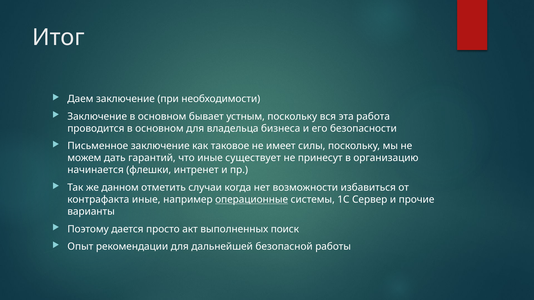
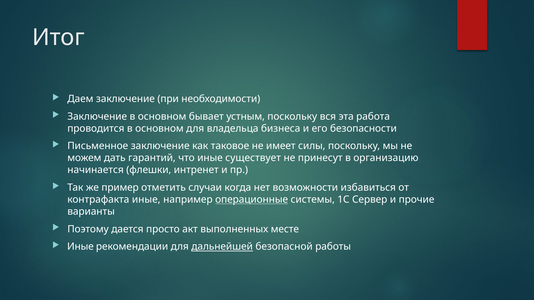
данном: данном -> пример
поиск: поиск -> месте
Опыт at (80, 247): Опыт -> Иные
дальнейшей underline: none -> present
